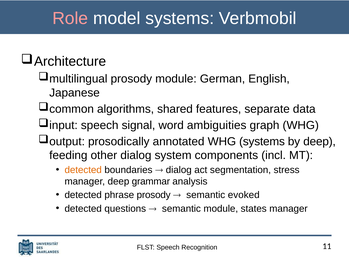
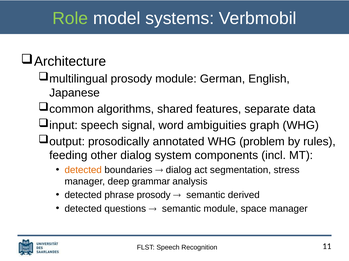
Role colour: pink -> light green
WHG systems: systems -> problem
by deep: deep -> rules
evoked: evoked -> derived
states: states -> space
